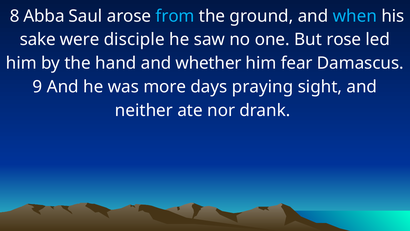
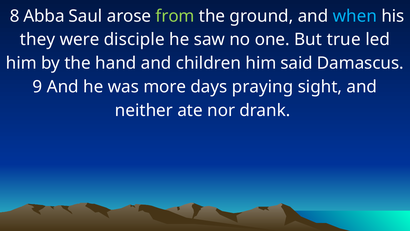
from colour: light blue -> light green
sake: sake -> they
rose: rose -> true
whether: whether -> children
fear: fear -> said
